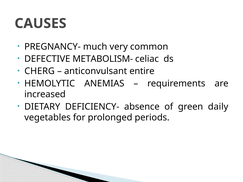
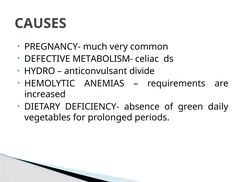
CHERG: CHERG -> HYDRO
entire: entire -> divide
